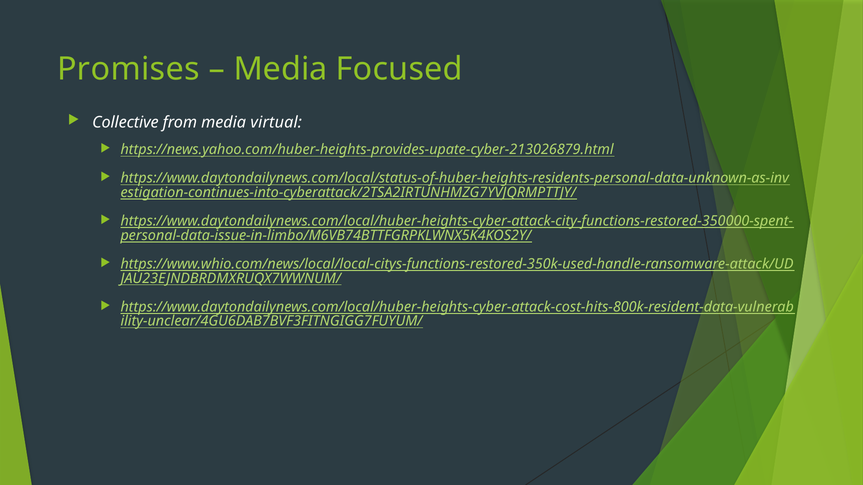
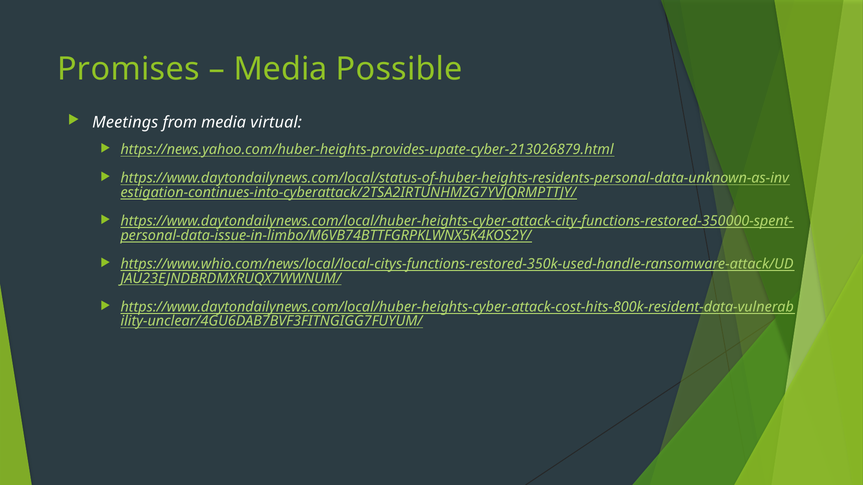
Focused: Focused -> Possible
Collective: Collective -> Meetings
